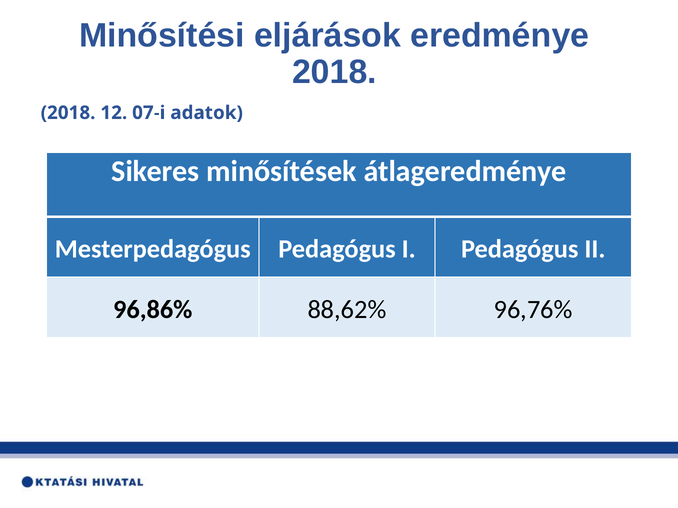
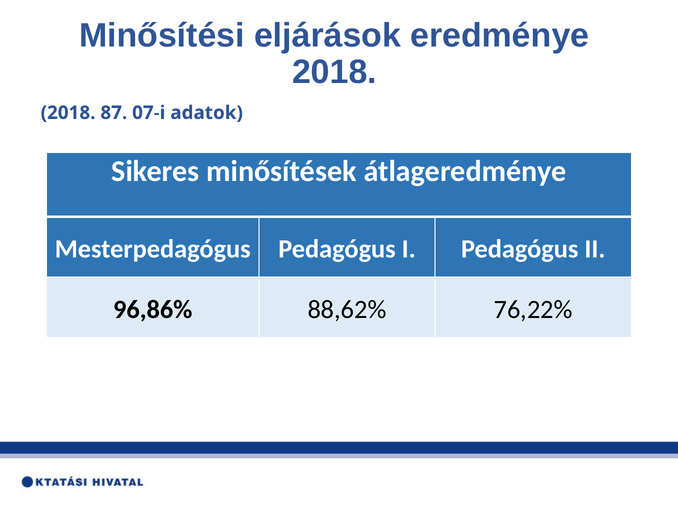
12: 12 -> 87
96,76%: 96,76% -> 76,22%
